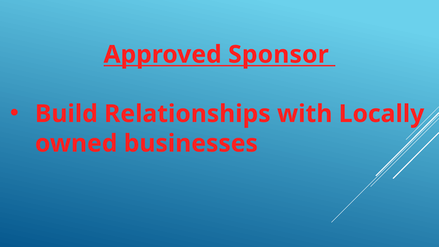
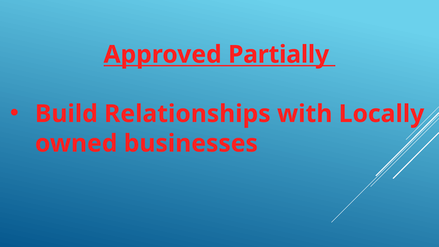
Sponsor: Sponsor -> Partially
